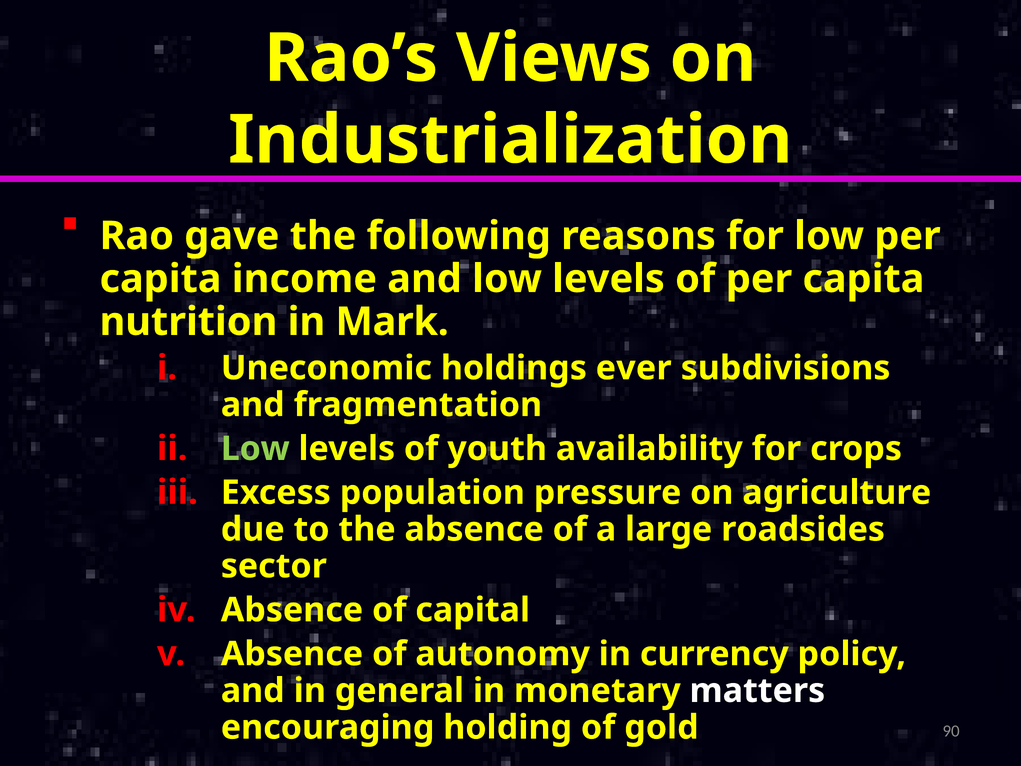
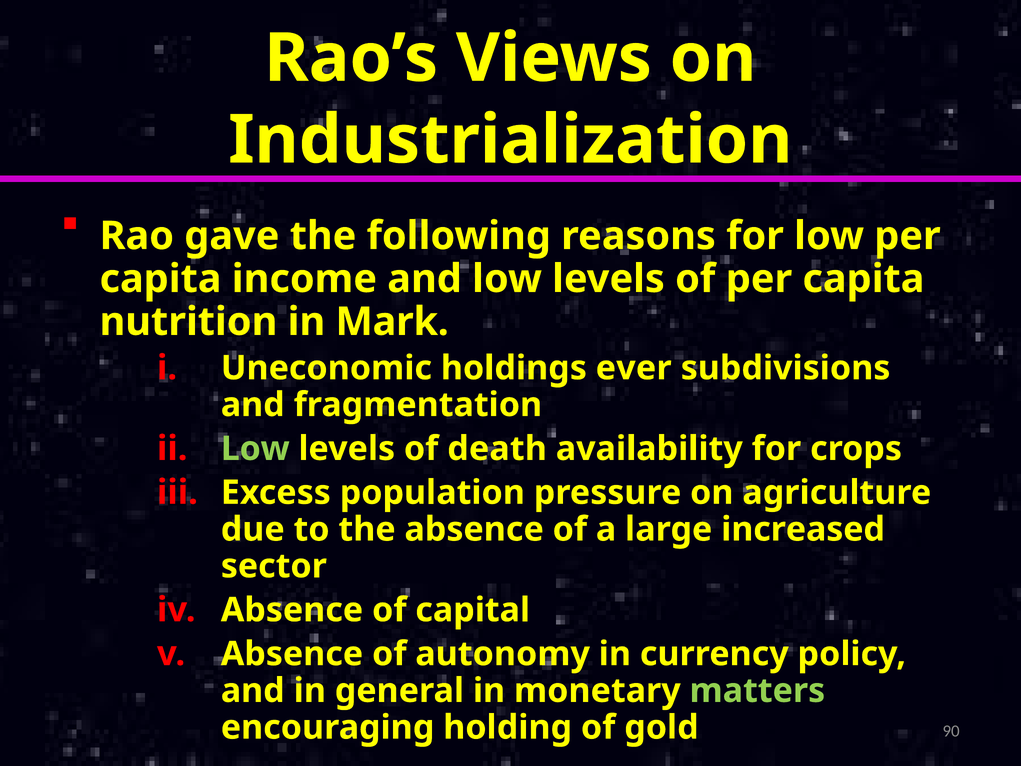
youth: youth -> death
roadsides: roadsides -> increased
matters colour: white -> light green
